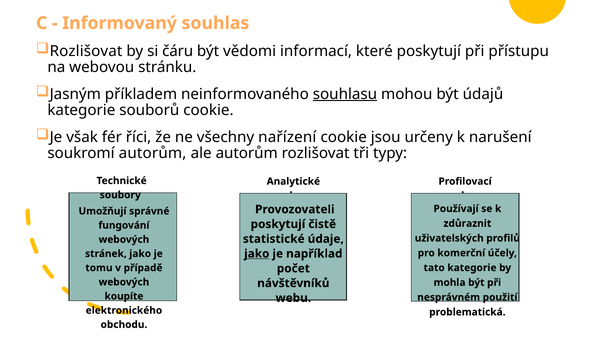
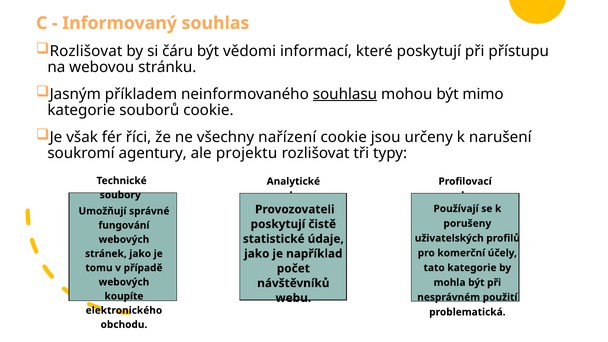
údajů: údajů -> mimo
soukromí autorům: autorům -> agentury
ale autorům: autorům -> projektu
zdůraznit: zdůraznit -> porušeny
jako at (257, 254) underline: present -> none
